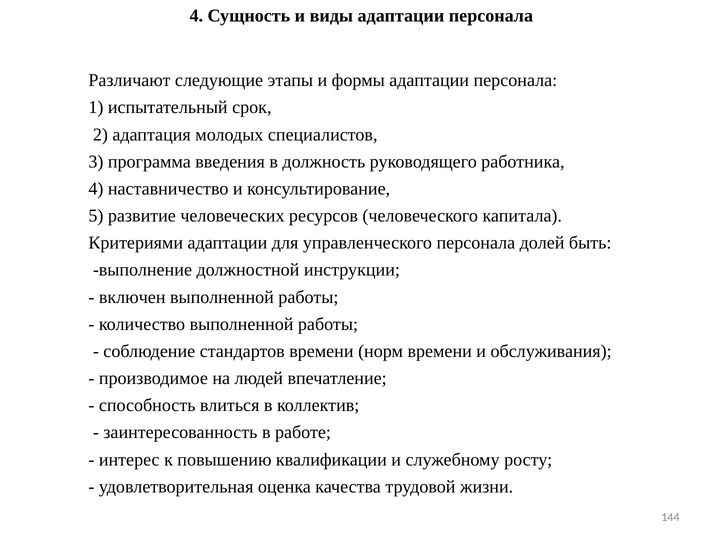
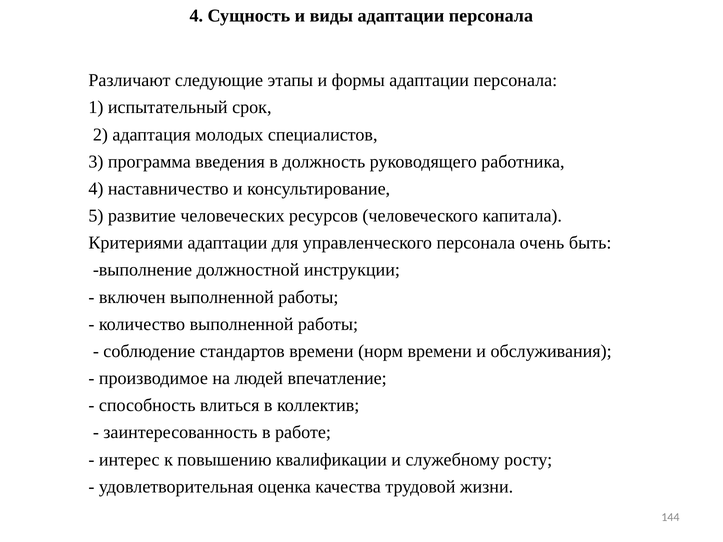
долей: долей -> очень
